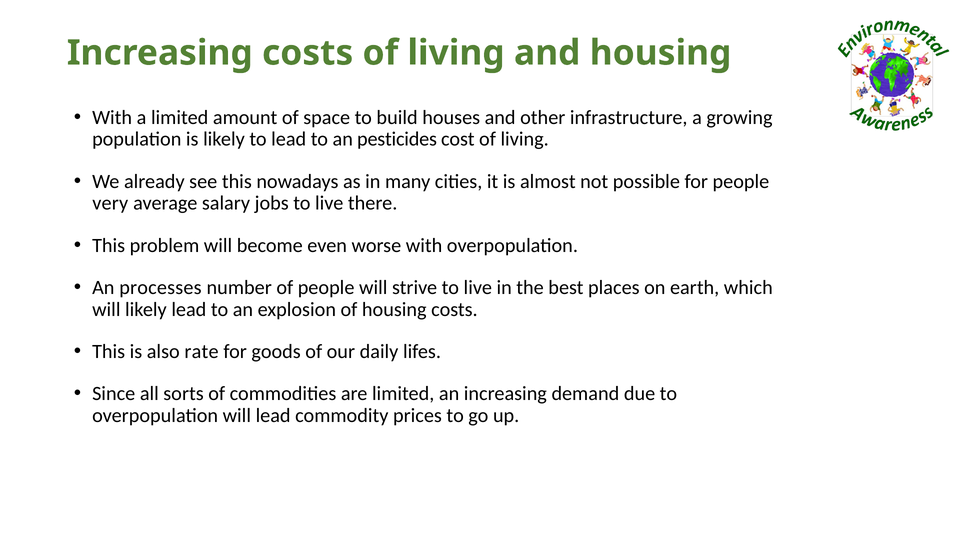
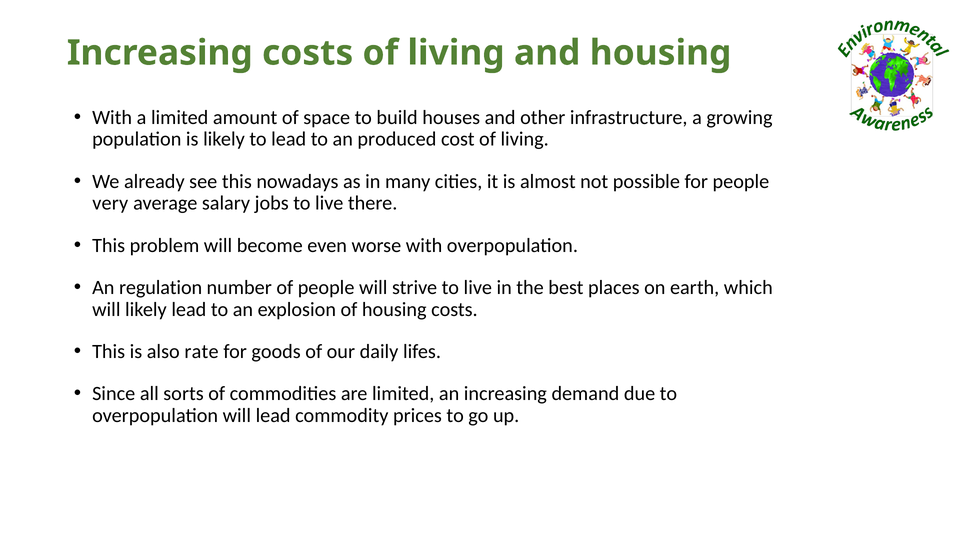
pesticides: pesticides -> produced
processes: processes -> regulation
